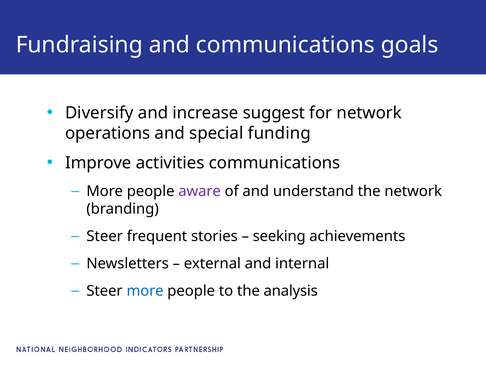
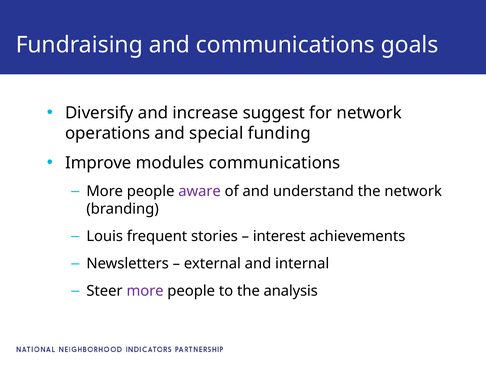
activities: activities -> modules
Steer at (105, 236): Steer -> Louis
seeking: seeking -> interest
more at (145, 291) colour: blue -> purple
